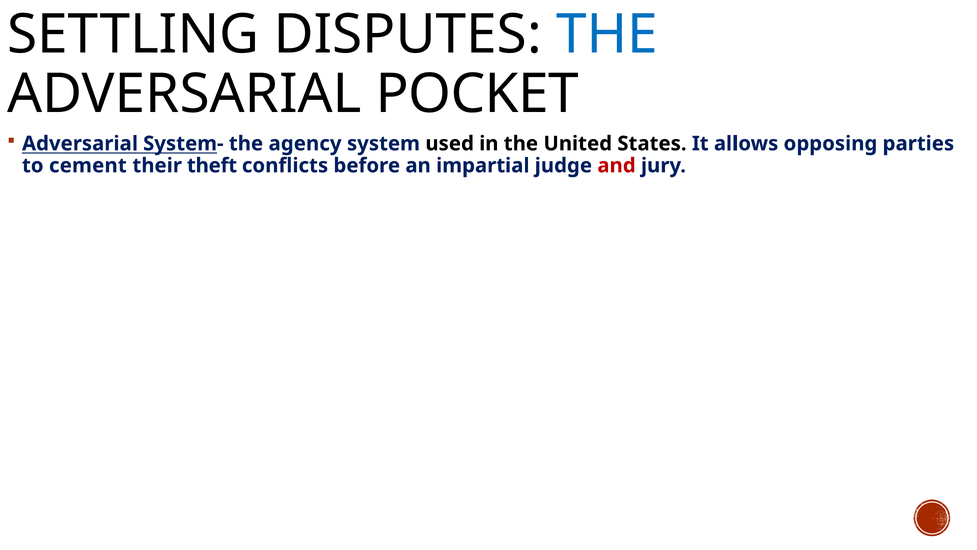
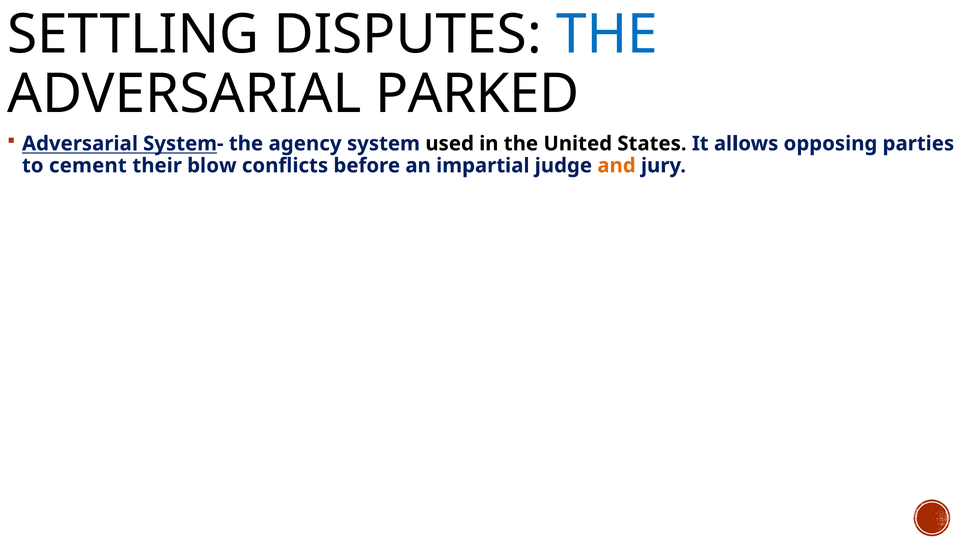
POCKET: POCKET -> PARKED
theft: theft -> blow
and colour: red -> orange
